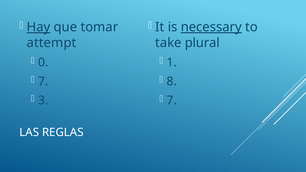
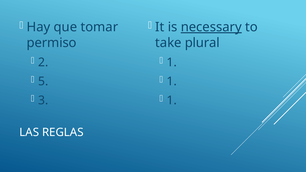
Hay underline: present -> none
attempt: attempt -> permiso
0: 0 -> 2
7 at (43, 81): 7 -> 5
8 at (172, 81): 8 -> 1
7 at (172, 100): 7 -> 1
